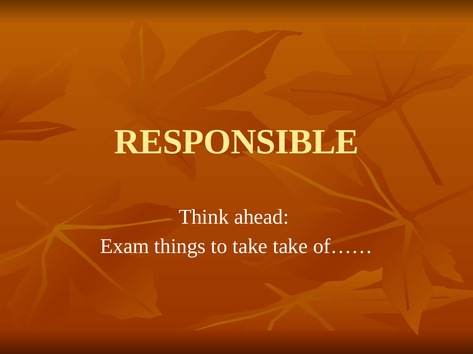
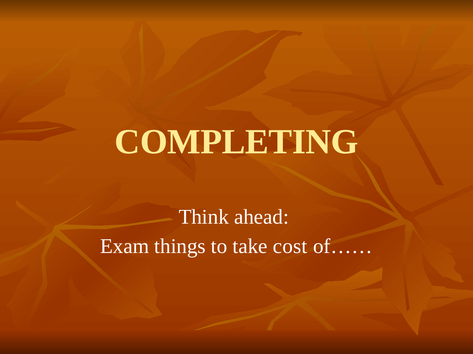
RESPONSIBLE: RESPONSIBLE -> COMPLETING
take take: take -> cost
